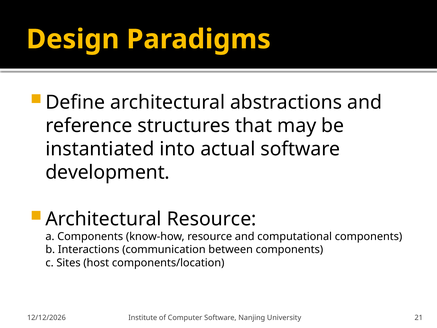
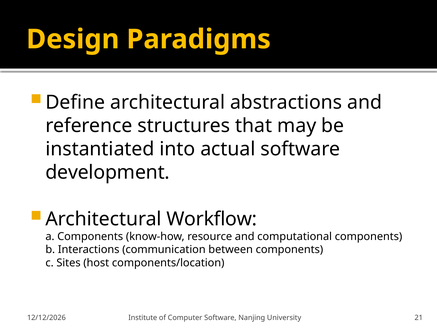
Architectural Resource: Resource -> Workflow
